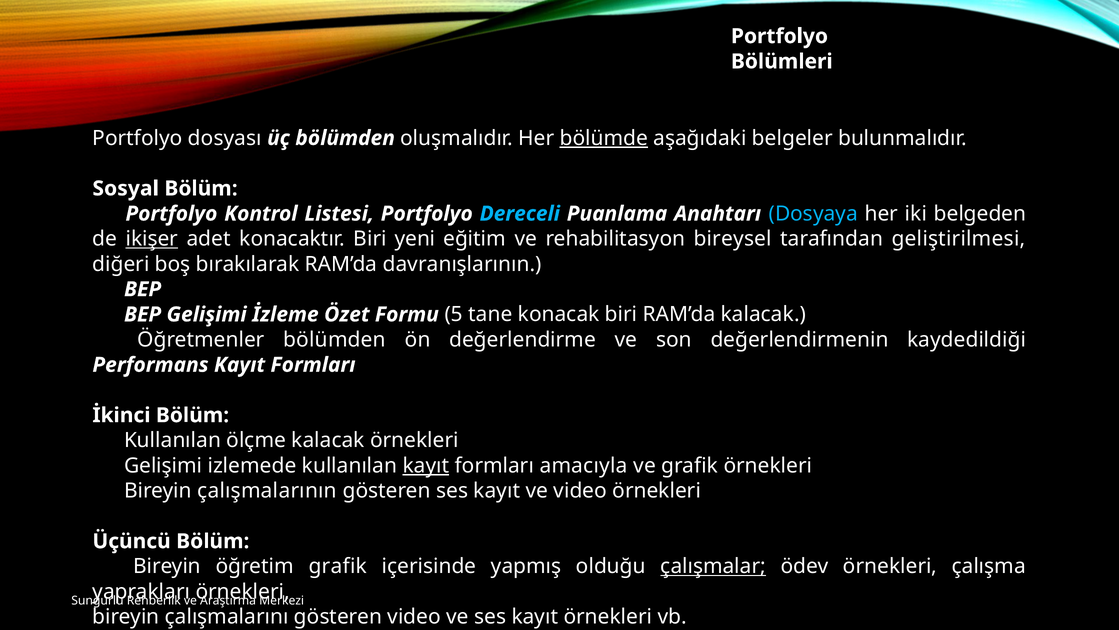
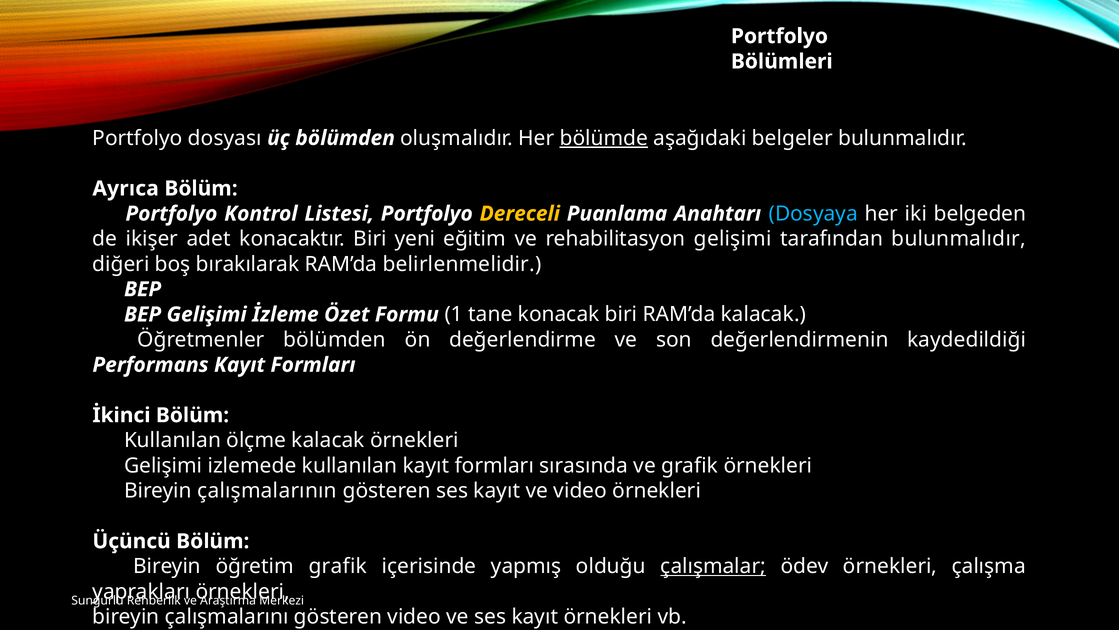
Sosyal: Sosyal -> Ayrıca
Dereceli colour: light blue -> yellow
ikişer underline: present -> none
rehabilitasyon bireysel: bireysel -> gelişimi
tarafından geliştirilmesi: geliştirilmesi -> bulunmalıdır
davranışlarının: davranışlarının -> belirlenmelidir
5: 5 -> 1
kayıt at (426, 465) underline: present -> none
amacıyla: amacıyla -> sırasında
